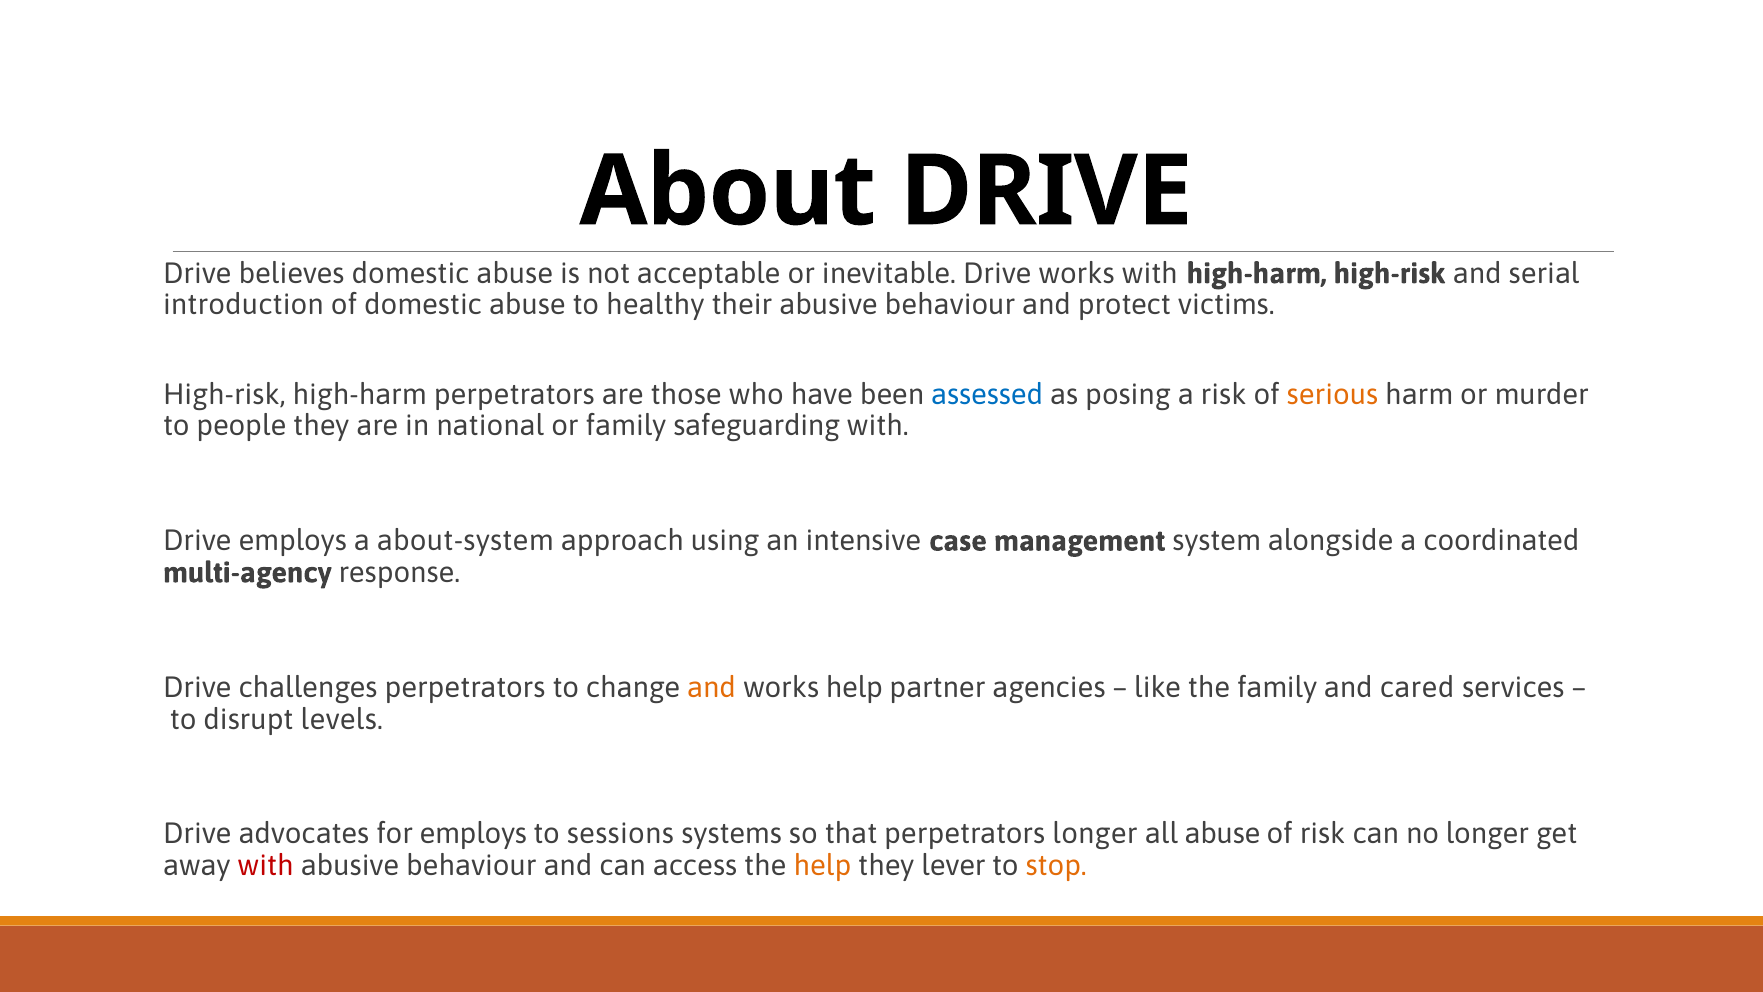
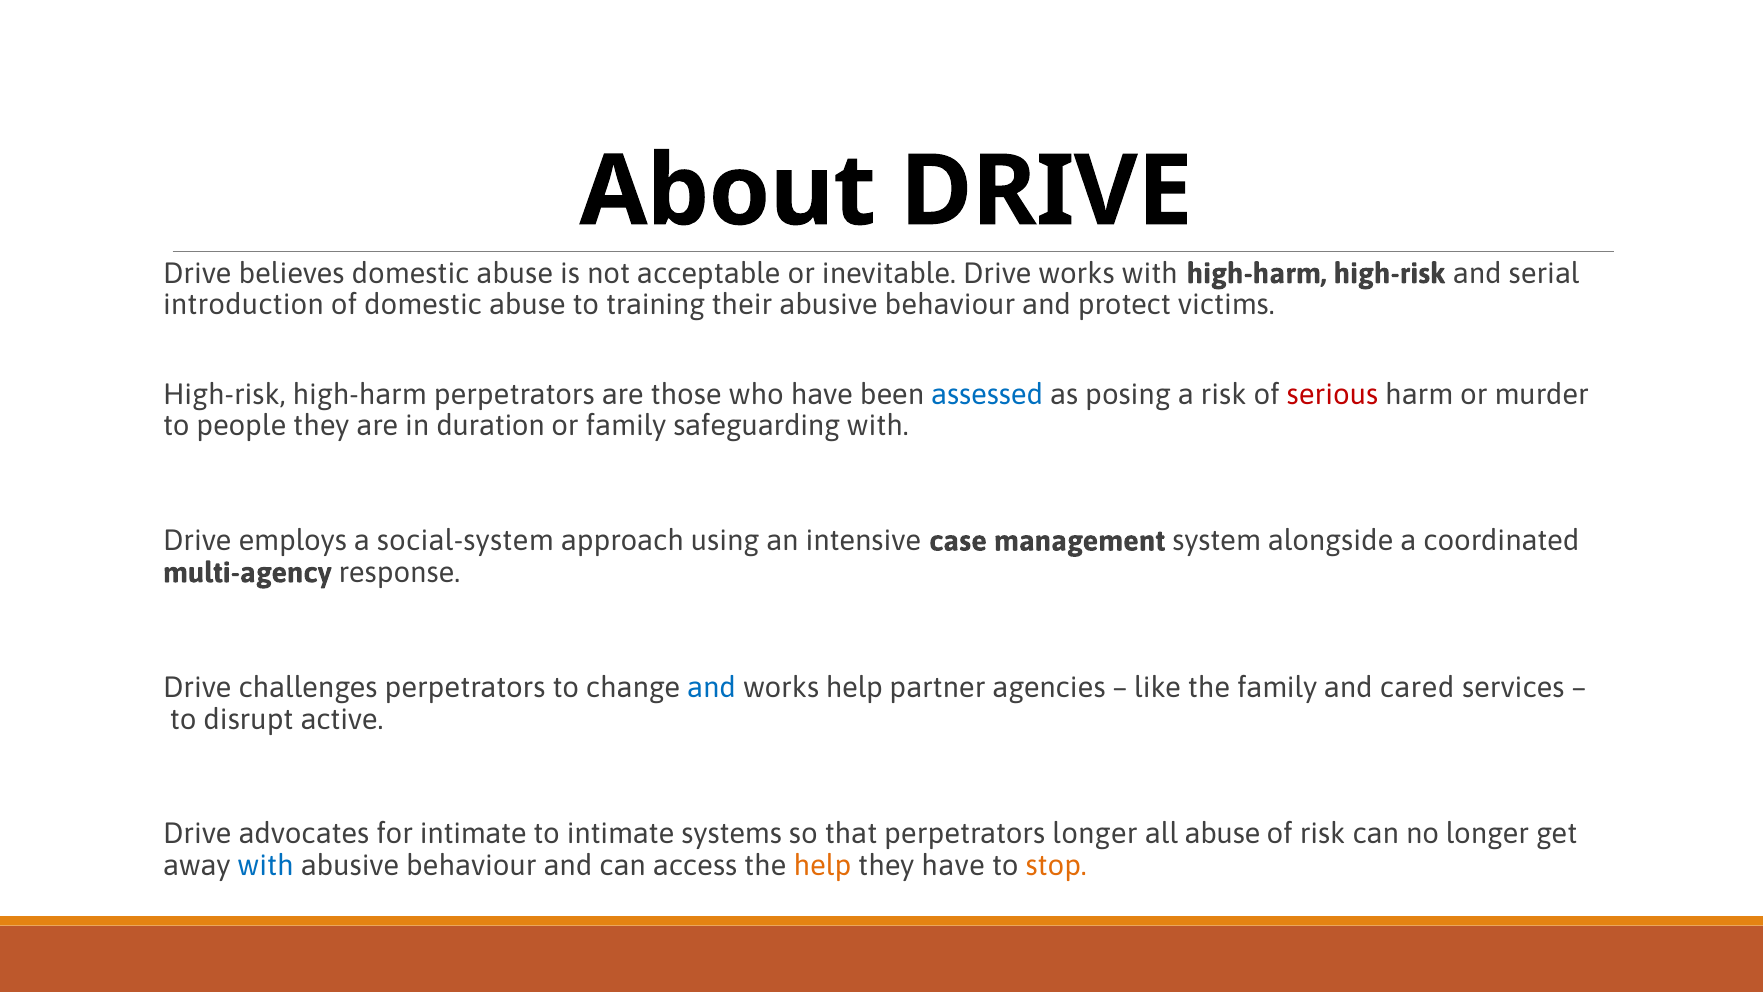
healthy: healthy -> training
serious colour: orange -> red
national: national -> duration
about-system: about-system -> social-system
and at (712, 687) colour: orange -> blue
levels: levels -> active
for employs: employs -> intimate
to sessions: sessions -> intimate
with at (266, 866) colour: red -> blue
they lever: lever -> have
